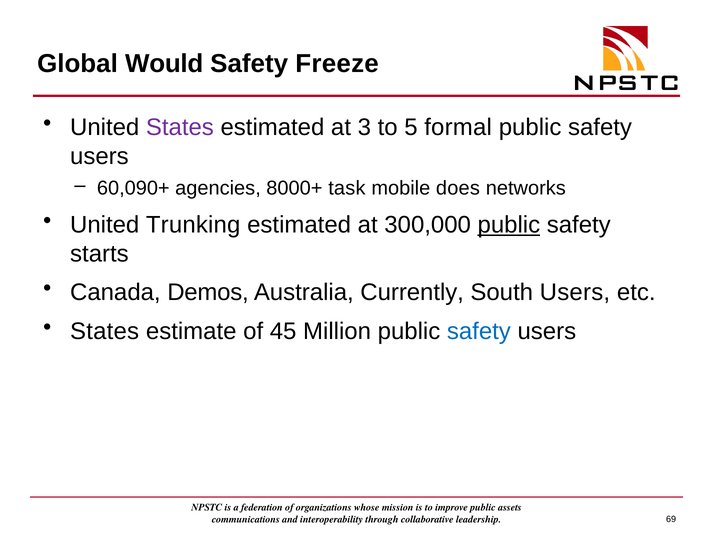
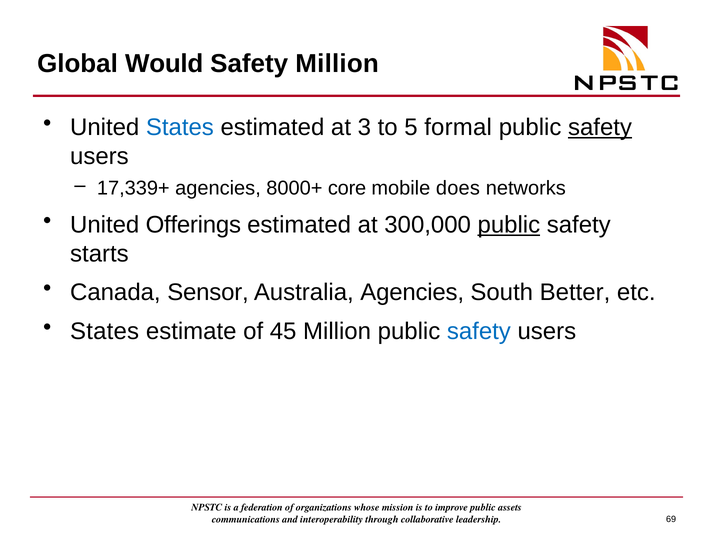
Safety Freeze: Freeze -> Million
States at (180, 128) colour: purple -> blue
safety at (600, 128) underline: none -> present
60,090+: 60,090+ -> 17,339+
task: task -> core
Trunking: Trunking -> Offerings
Demos: Demos -> Sensor
Australia Currently: Currently -> Agencies
South Users: Users -> Better
